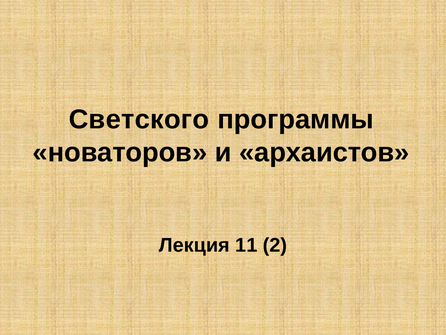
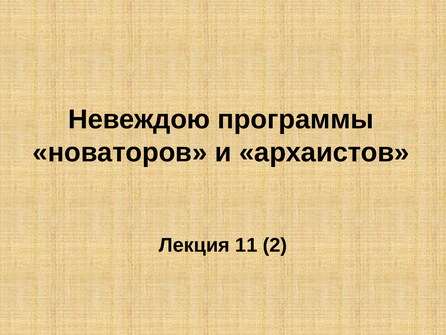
Светского: Светского -> Невеждою
